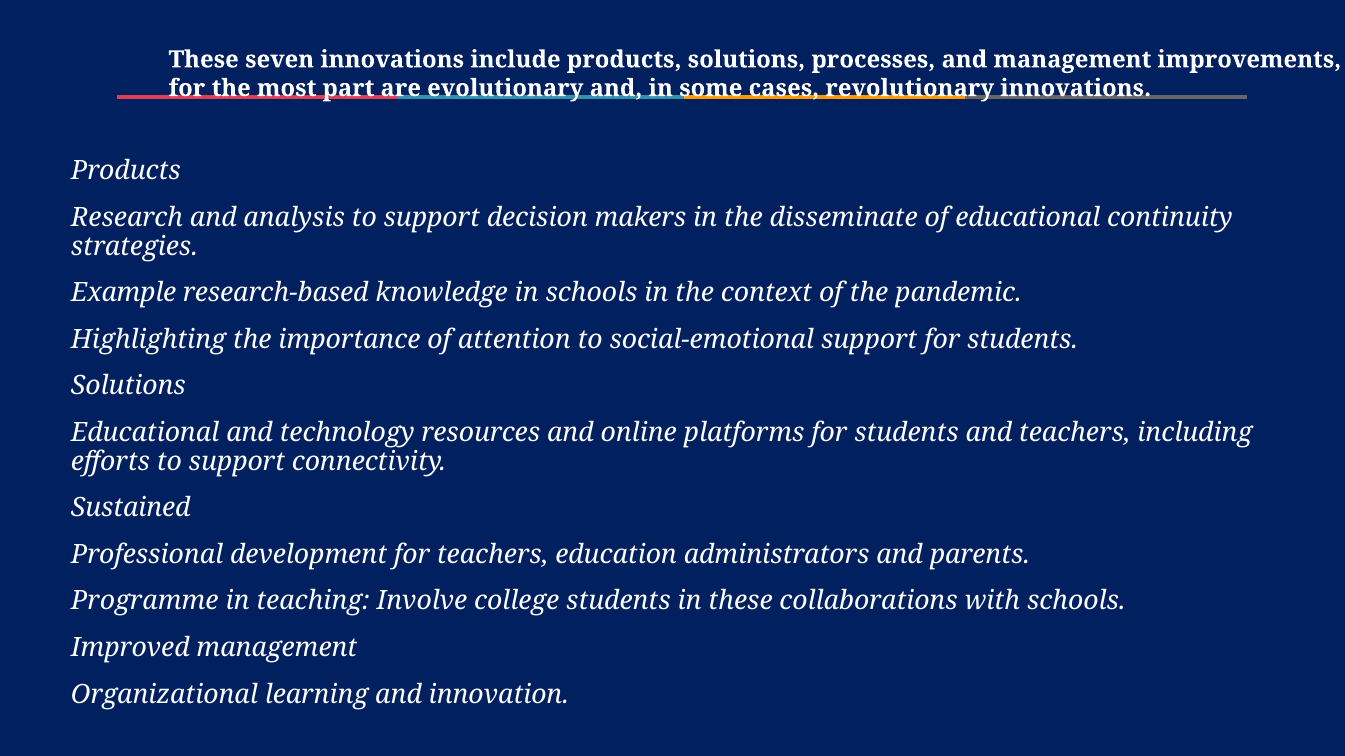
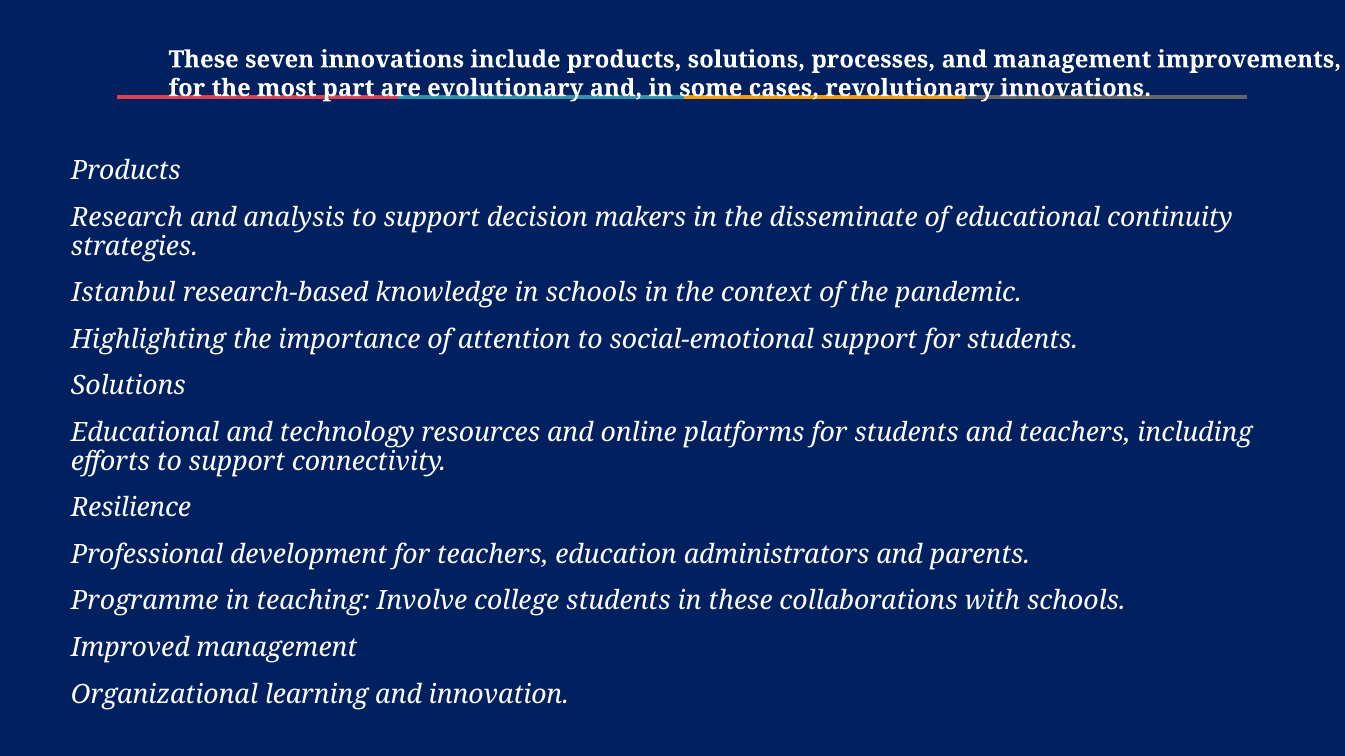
Example: Example -> Istanbul
Sustained: Sustained -> Resilience
